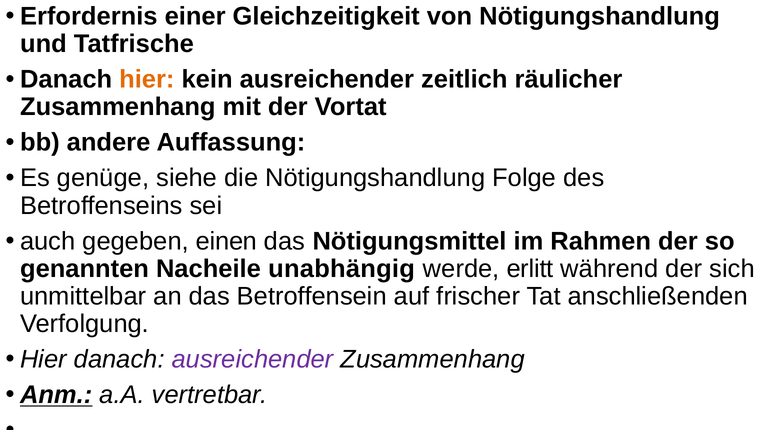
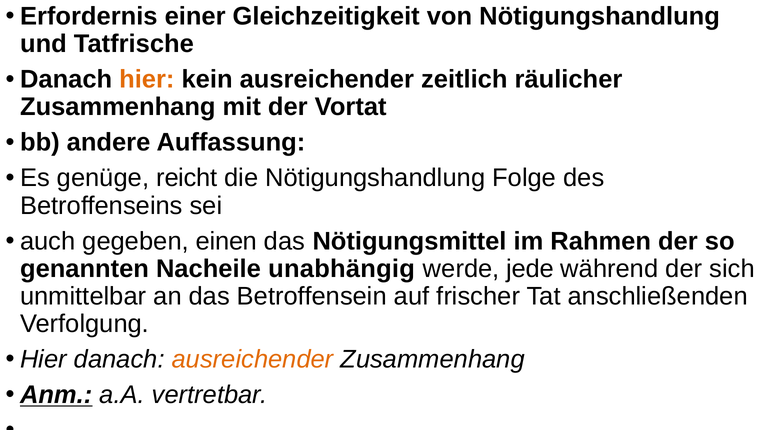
siehe: siehe -> reicht
erlitt: erlitt -> jede
ausreichender at (253, 360) colour: purple -> orange
